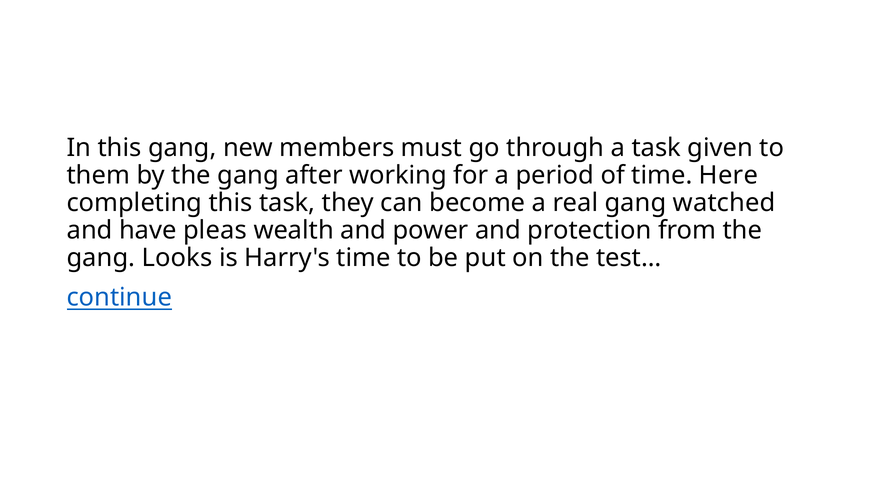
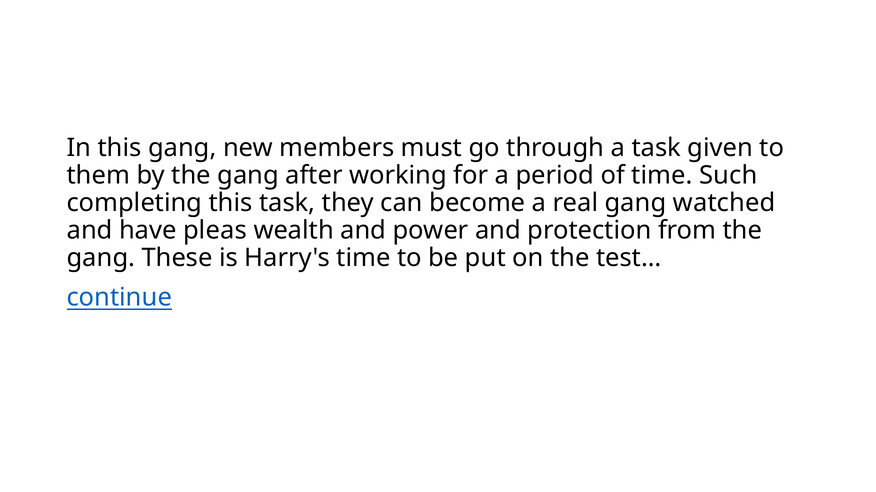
Here: Here -> Such
Looks: Looks -> These
